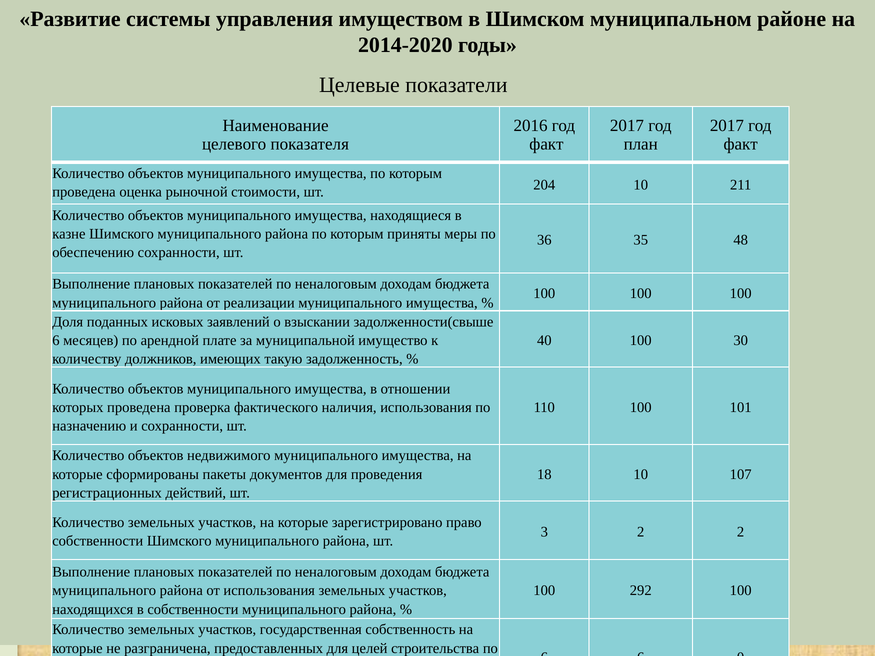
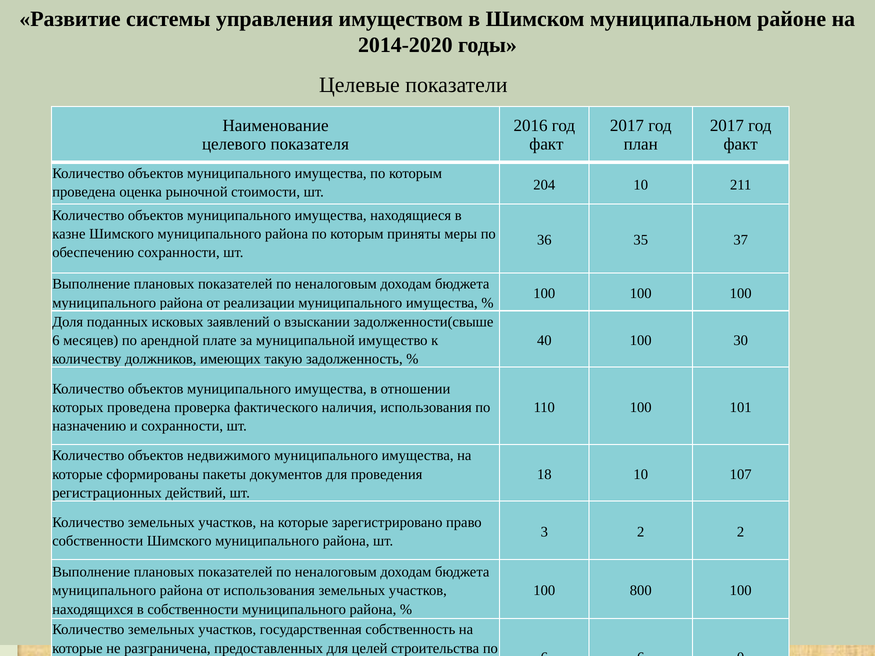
48: 48 -> 37
292: 292 -> 800
